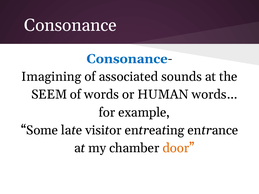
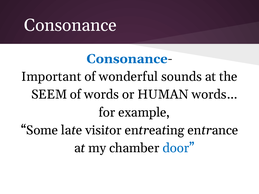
Imagining: Imagining -> Important
associated: associated -> wonderful
door colour: orange -> blue
